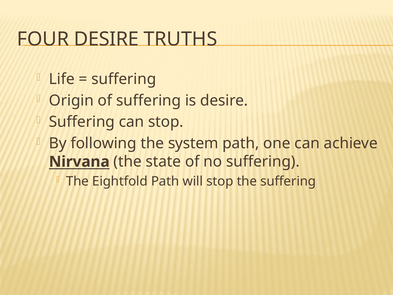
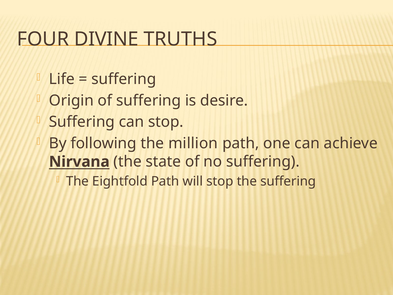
FOUR DESIRE: DESIRE -> DIVINE
system: system -> million
